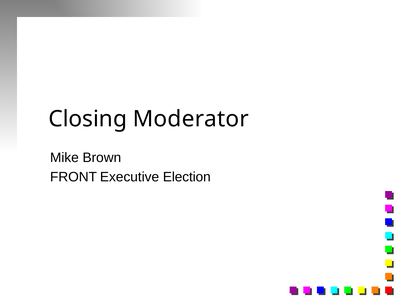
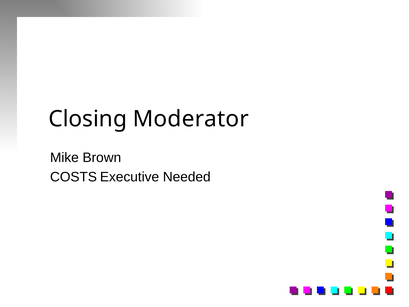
FRONT: FRONT -> COSTS
Election: Election -> Needed
